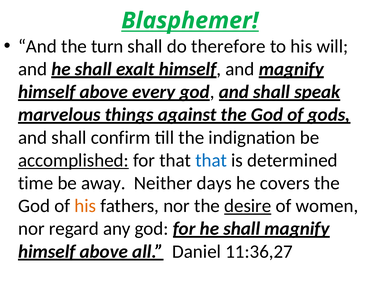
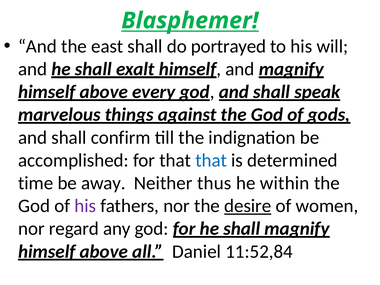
turn: turn -> east
therefore: therefore -> portrayed
accomplished underline: present -> none
days: days -> thus
covers: covers -> within
his at (85, 206) colour: orange -> purple
11:36,27: 11:36,27 -> 11:52,84
